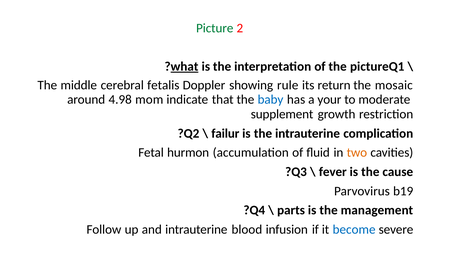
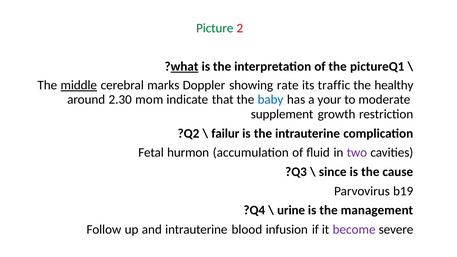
middle underline: none -> present
fetalis: fetalis -> marks
rule: rule -> rate
return: return -> traffic
mosaic: mosaic -> healthy
4.98: 4.98 -> 2.30
two colour: orange -> purple
fever: fever -> since
parts: parts -> urine
become colour: blue -> purple
